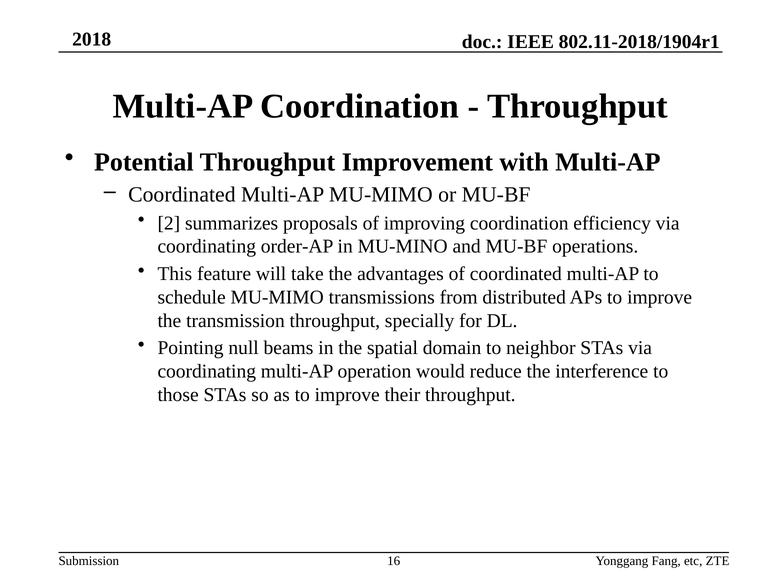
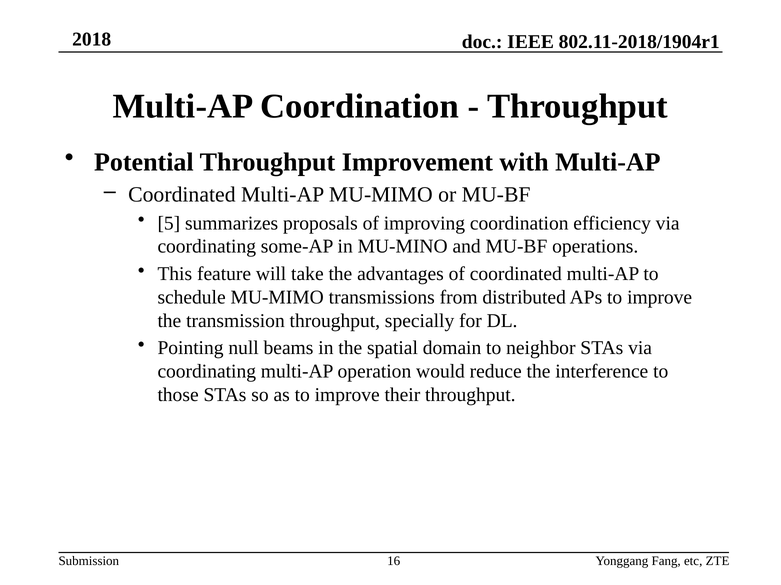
2: 2 -> 5
order-AP: order-AP -> some-AP
